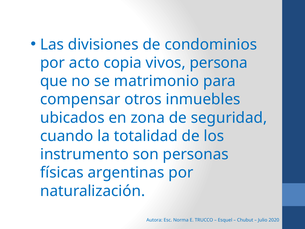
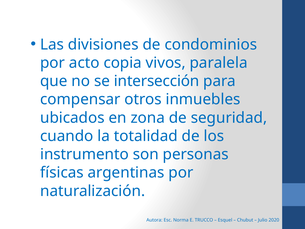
persona: persona -> paralela
matrimonio: matrimonio -> intersección
